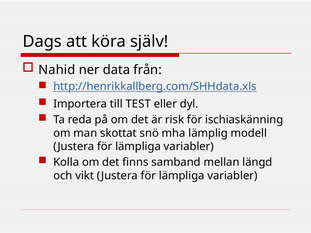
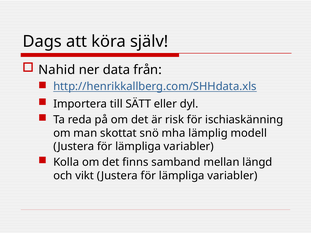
TEST: TEST -> SÄTT
